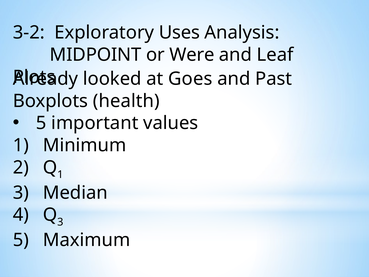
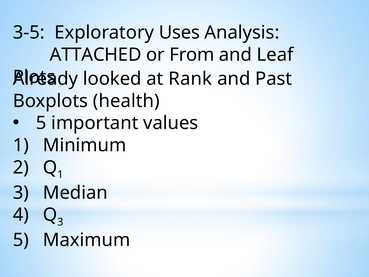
3-2: 3-2 -> 3-5
MIDPOINT: MIDPOINT -> ATTACHED
Were: Were -> From
Goes: Goes -> Rank
